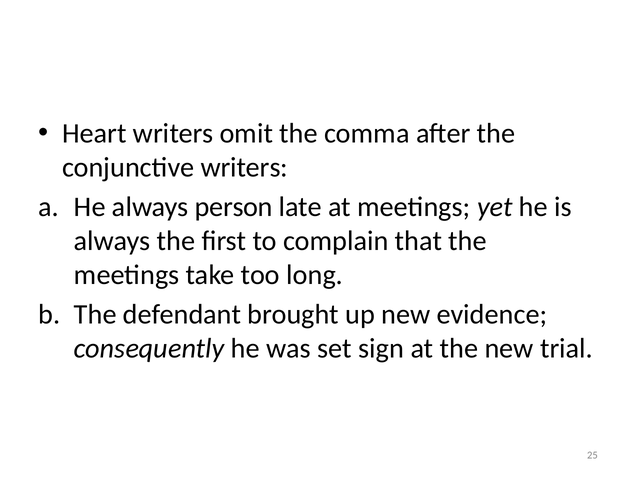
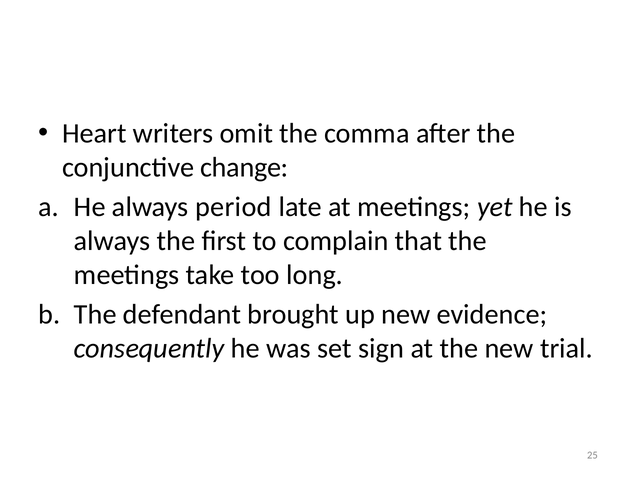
conjunctive writers: writers -> change
person: person -> period
